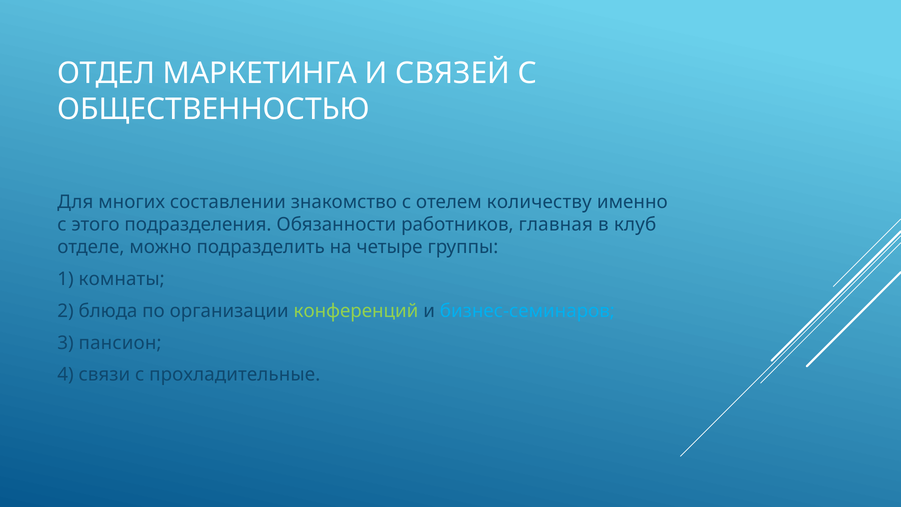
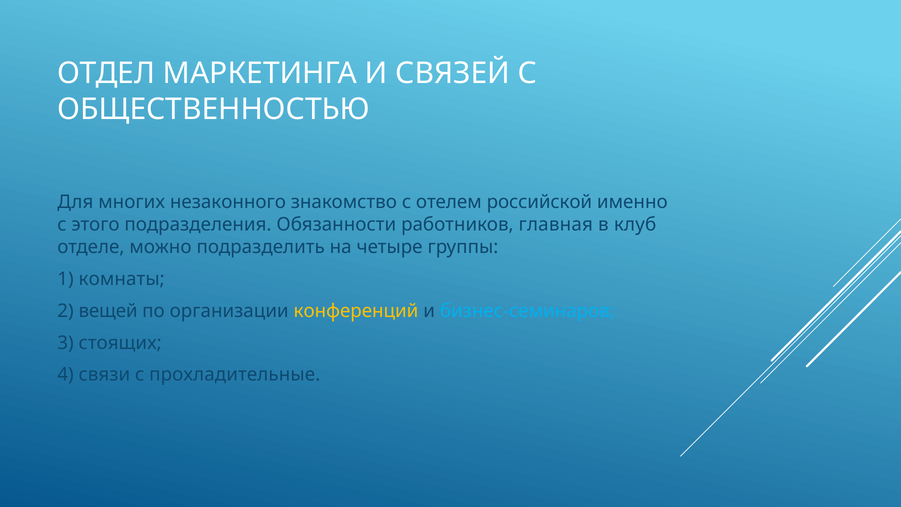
составлении: составлении -> незаконного
количеству: количеству -> российской
блюда: блюда -> вещей
конференций colour: light green -> yellow
пансион: пансион -> стоящих
